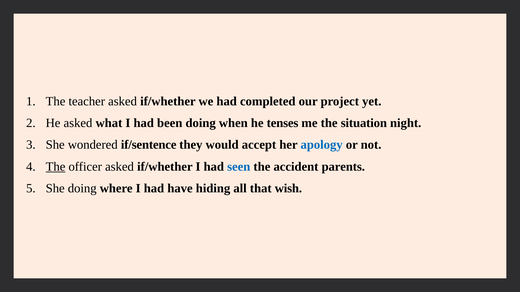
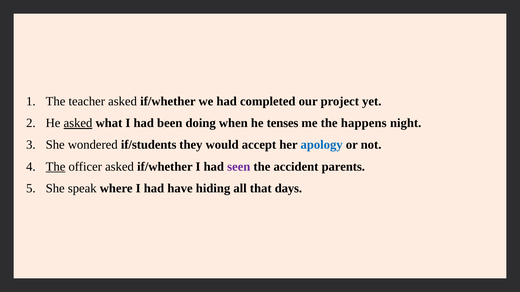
asked at (78, 123) underline: none -> present
situation: situation -> happens
if/sentence: if/sentence -> if/students
seen colour: blue -> purple
She doing: doing -> speak
wish: wish -> days
